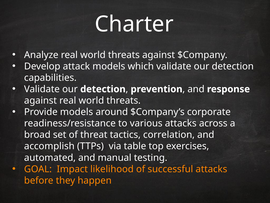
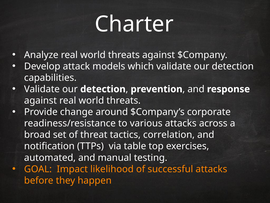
Provide models: models -> change
accomplish: accomplish -> notification
